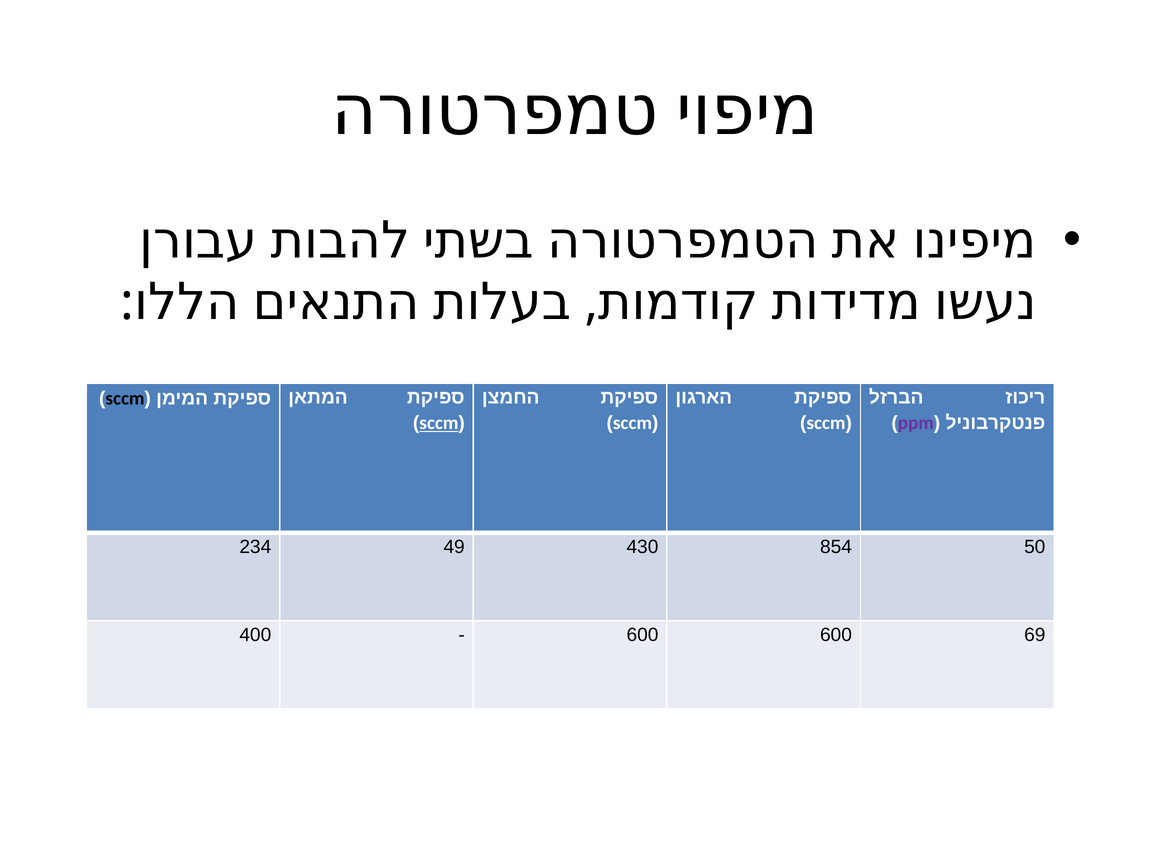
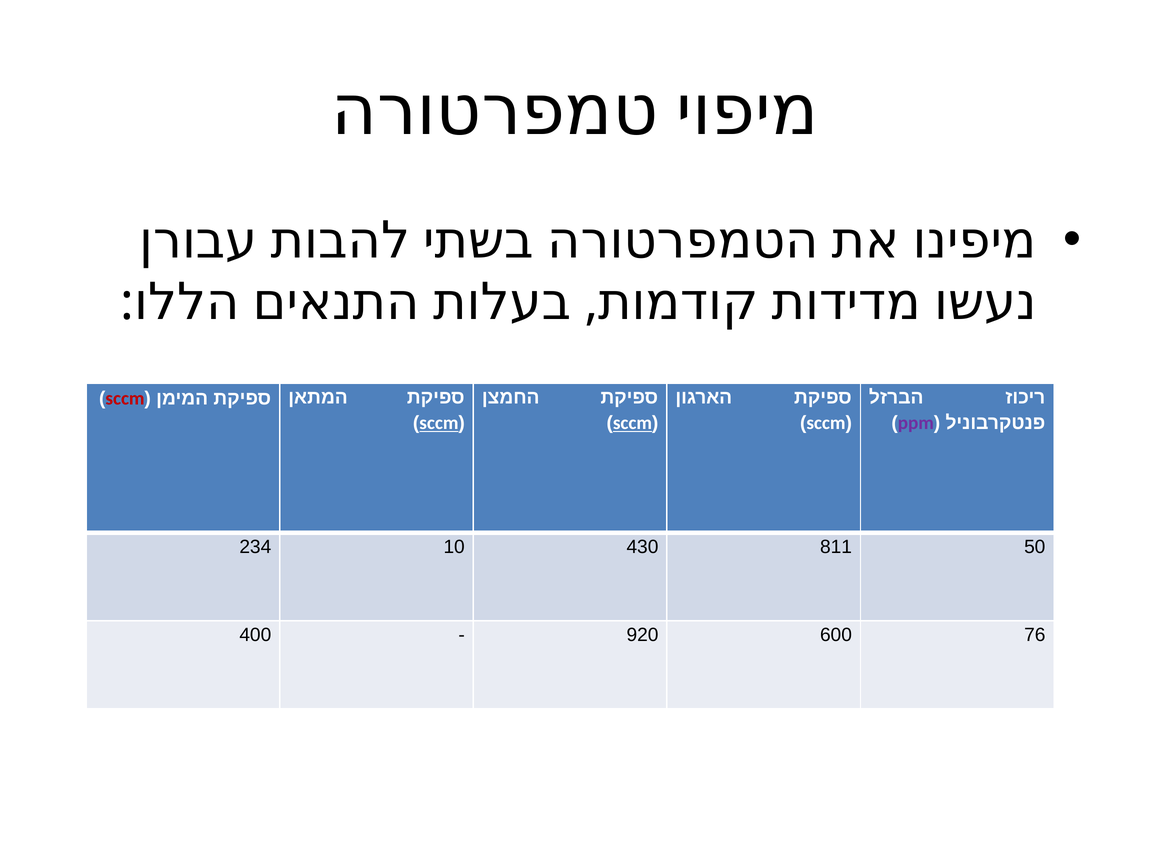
sccm at (125, 399) colour: black -> red
sccm at (632, 423) underline: none -> present
49: 49 -> 10
854: 854 -> 811
600 at (642, 635): 600 -> 920
69: 69 -> 76
